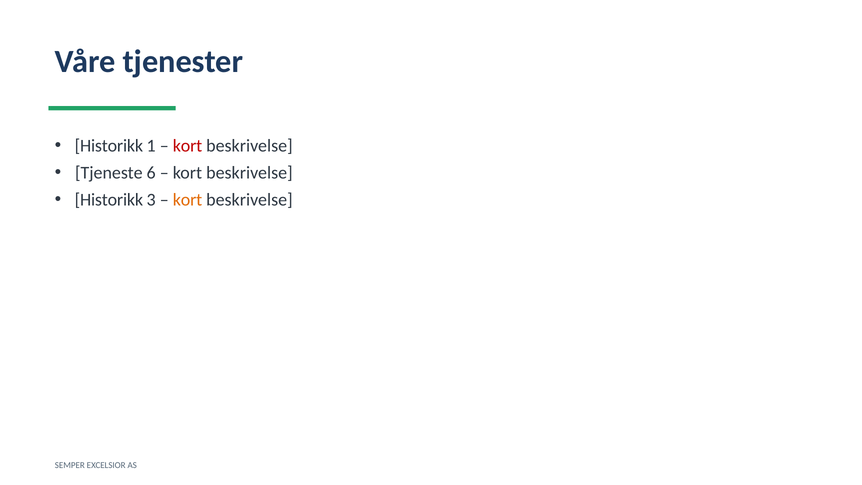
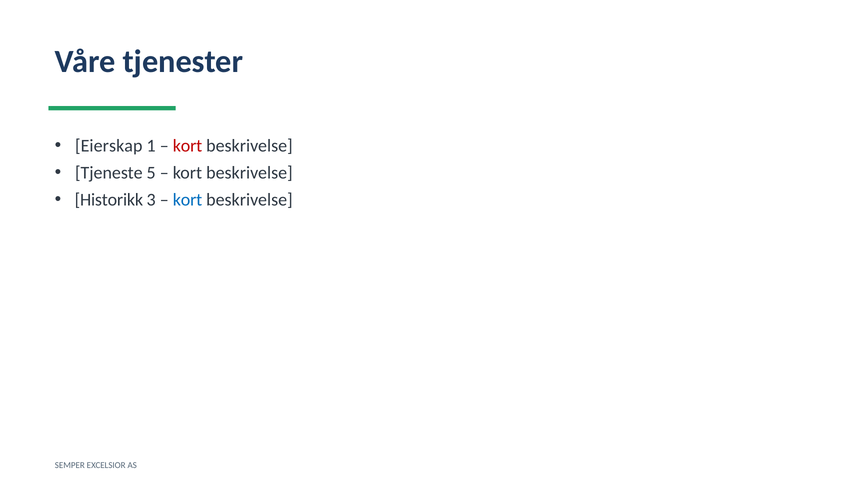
Historikk at (109, 146): Historikk -> Eierskap
6: 6 -> 5
kort at (188, 200) colour: orange -> blue
